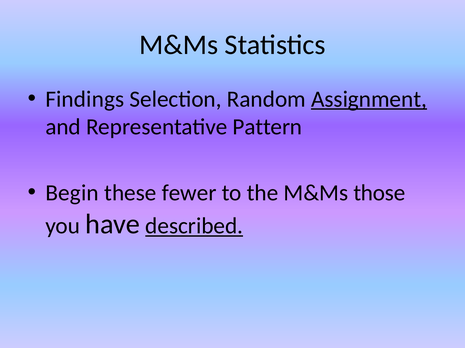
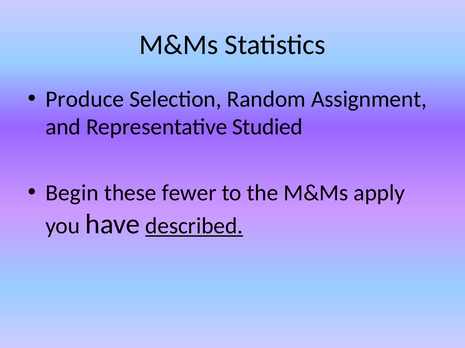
Findings: Findings -> Produce
Assignment underline: present -> none
Pattern: Pattern -> Studied
those: those -> apply
